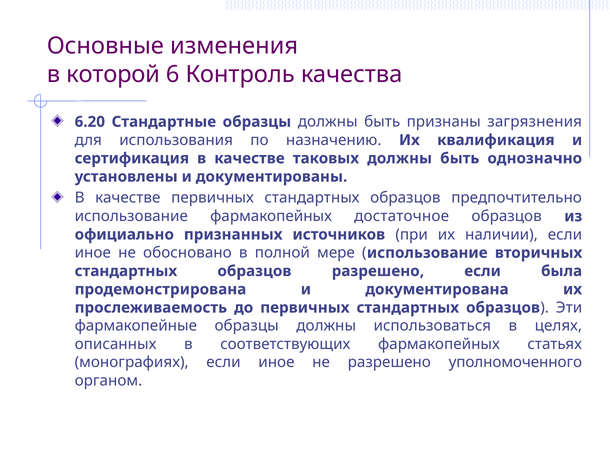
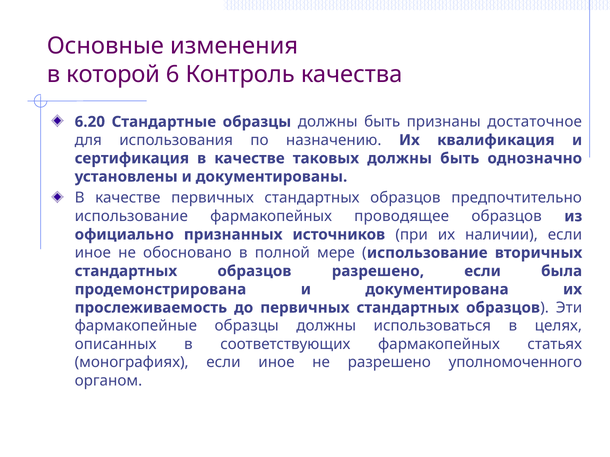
загрязнения: загрязнения -> достаточное
достаточное: достаточное -> проводящее
